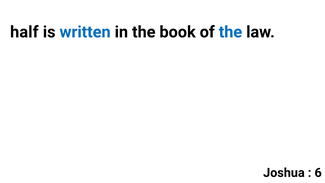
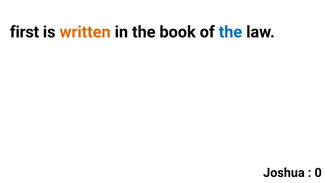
half: half -> first
written colour: blue -> orange
6: 6 -> 0
